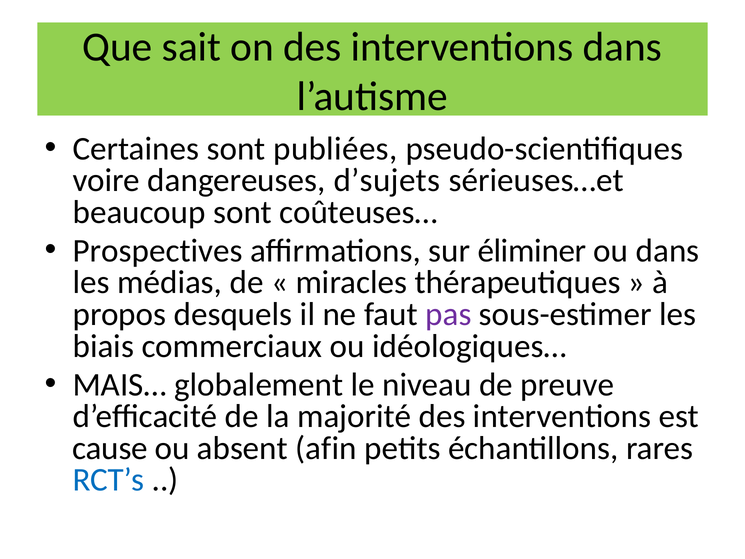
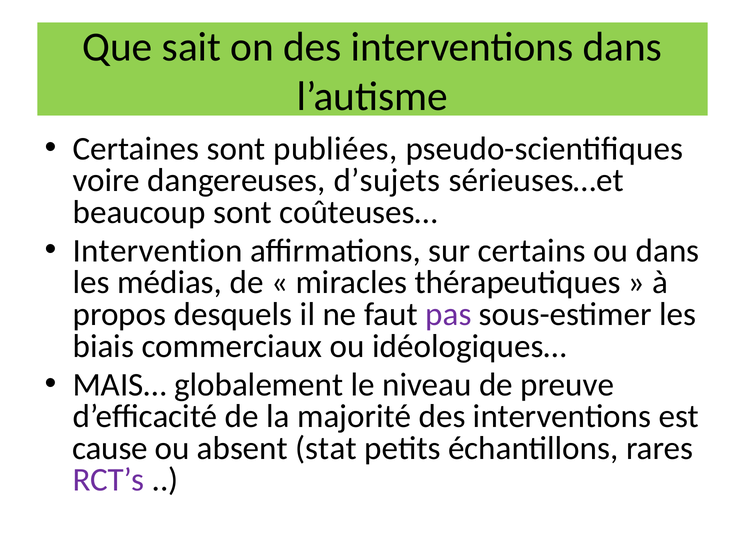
Prospectives: Prospectives -> Intervention
éliminer: éliminer -> certains
afin: afin -> stat
RCT’s colour: blue -> purple
